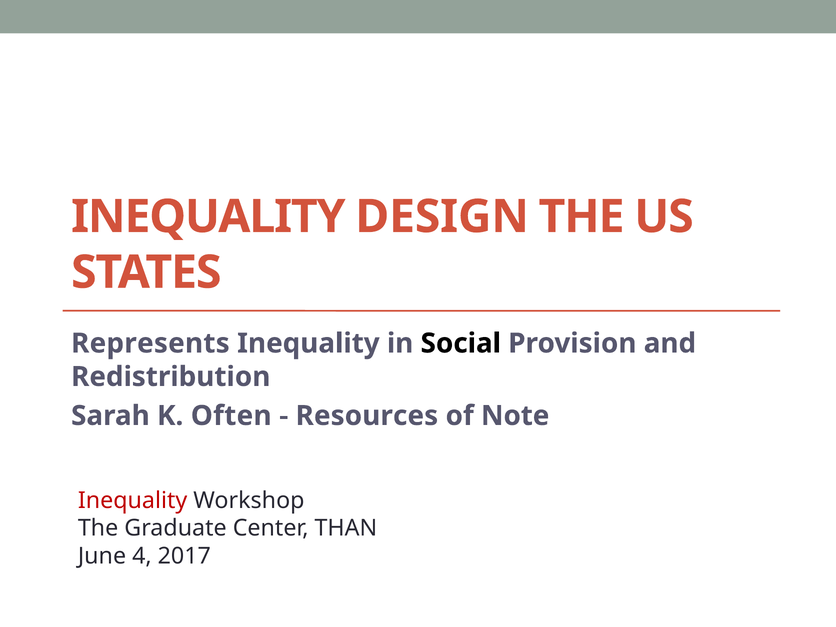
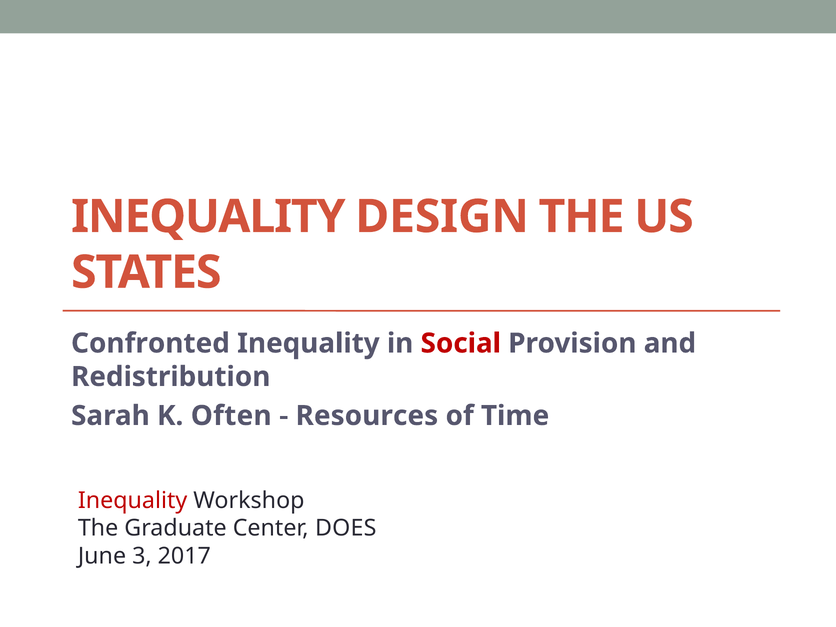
Represents: Represents -> Confronted
Social colour: black -> red
Note: Note -> Time
THAN: THAN -> DOES
4: 4 -> 3
